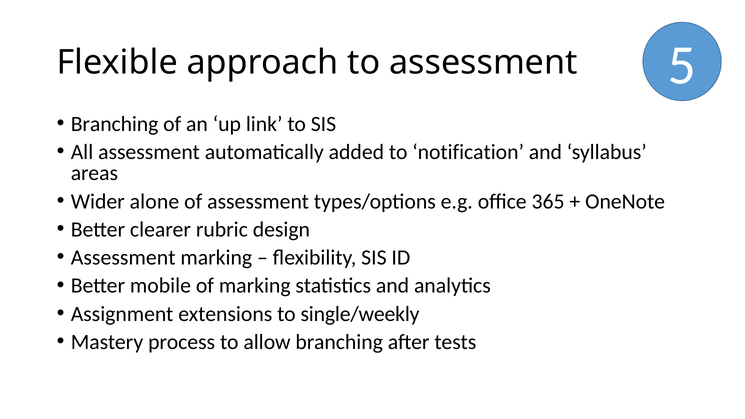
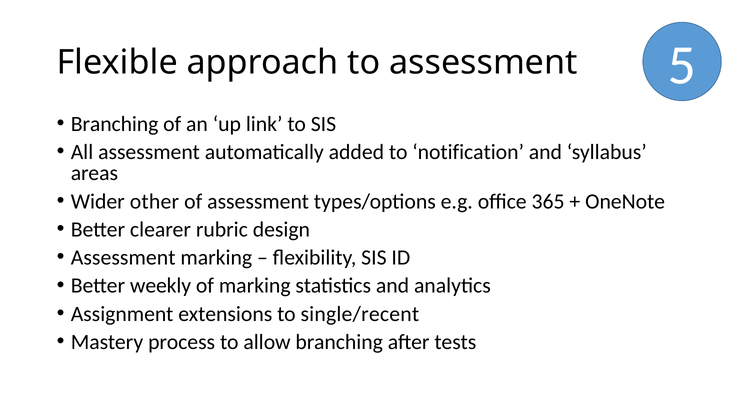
alone: alone -> other
mobile: mobile -> weekly
single/weekly: single/weekly -> single/recent
